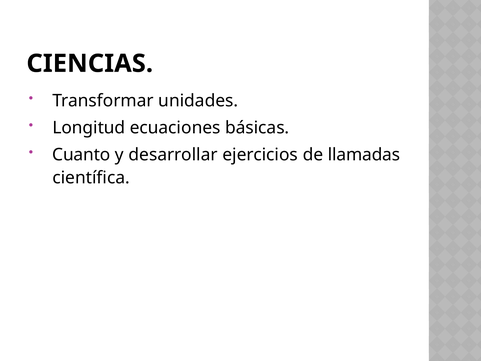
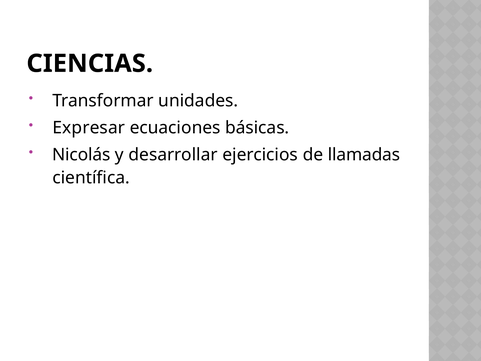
Longitud: Longitud -> Expresar
Cuanto: Cuanto -> Nicolás
